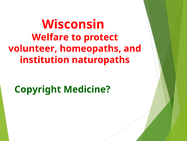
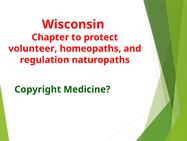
Welfare: Welfare -> Chapter
institution: institution -> regulation
